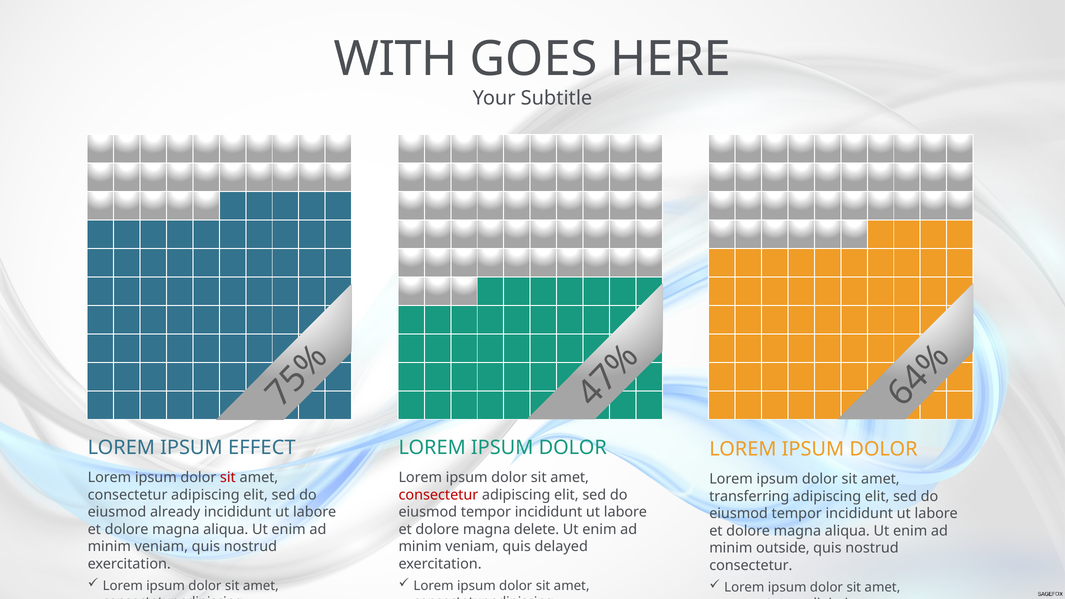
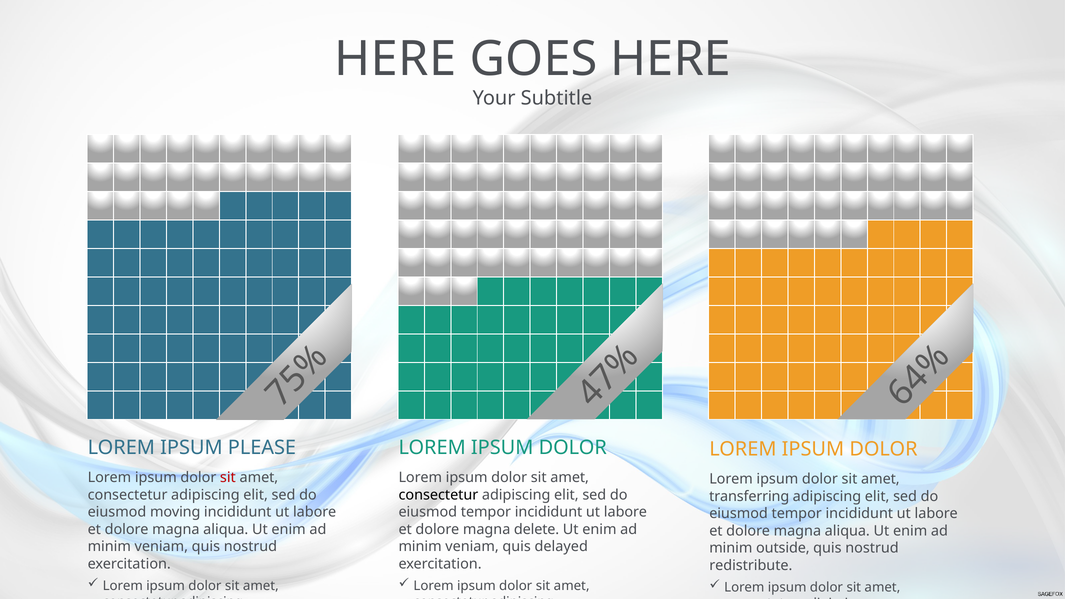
WITH at (396, 59): WITH -> HERE
EFFECT: EFFECT -> PLEASE
consectetur at (438, 495) colour: red -> black
already: already -> moving
consectetur at (751, 566): consectetur -> redistribute
